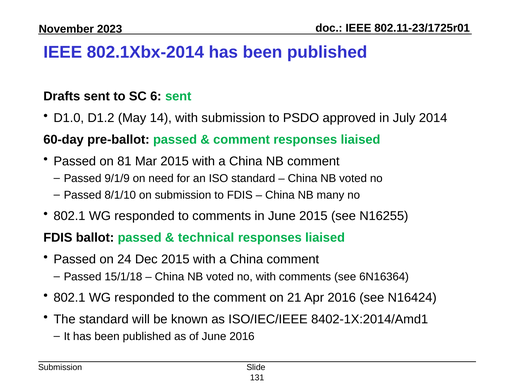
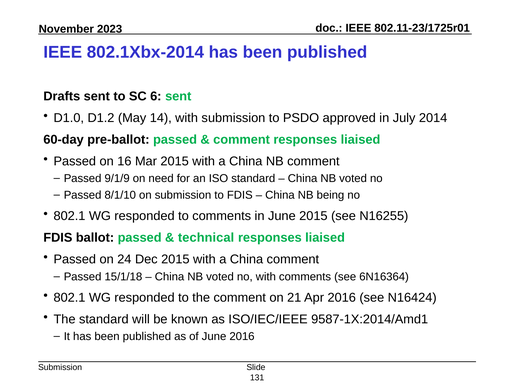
81: 81 -> 16
many: many -> being
8402-1X:2014/Amd1: 8402-1X:2014/Amd1 -> 9587-1X:2014/Amd1
